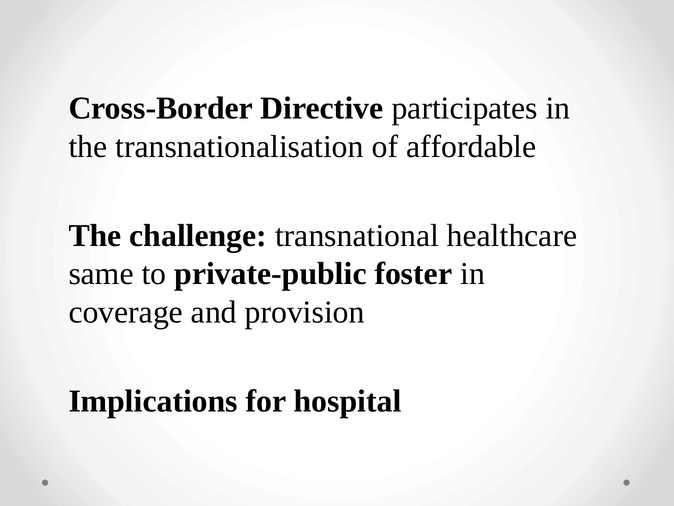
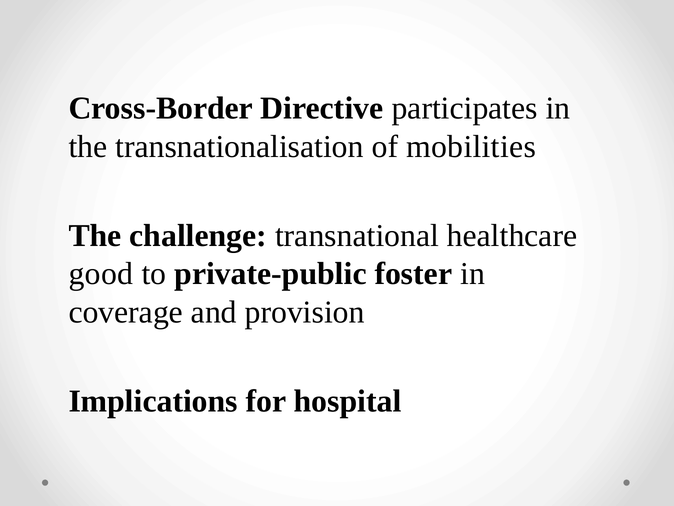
affordable: affordable -> mobilities
same: same -> good
